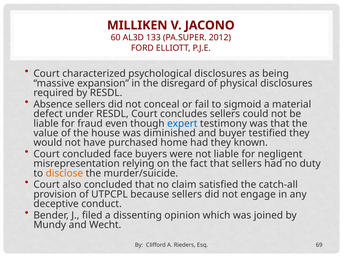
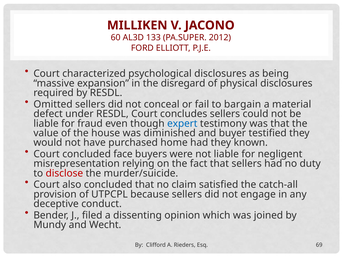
Absence: Absence -> Omitted
sigmoid: sigmoid -> bargain
disclose colour: orange -> red
